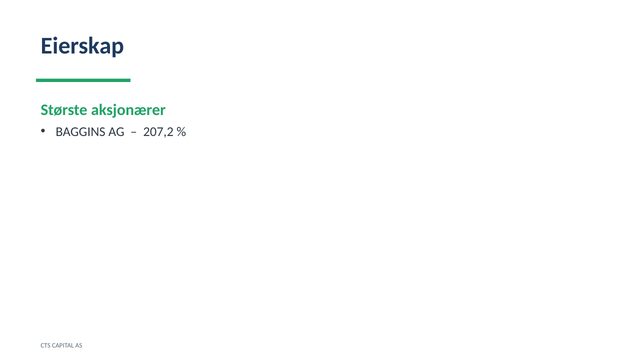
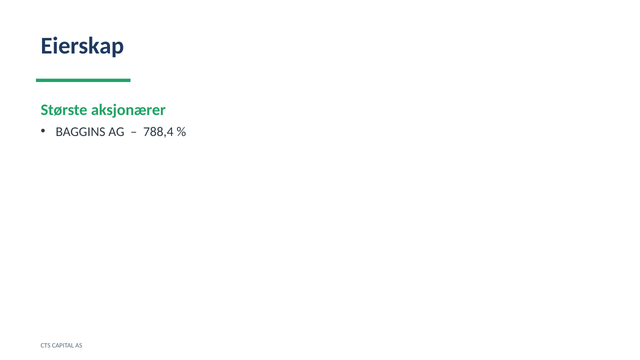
207,2: 207,2 -> 788,4
